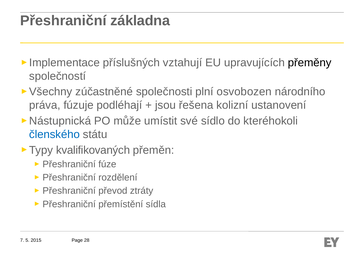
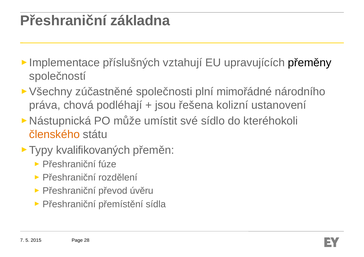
osvobozen: osvobozen -> mimořádné
fúzuje: fúzuje -> chová
členského colour: blue -> orange
ztráty: ztráty -> úvěru
